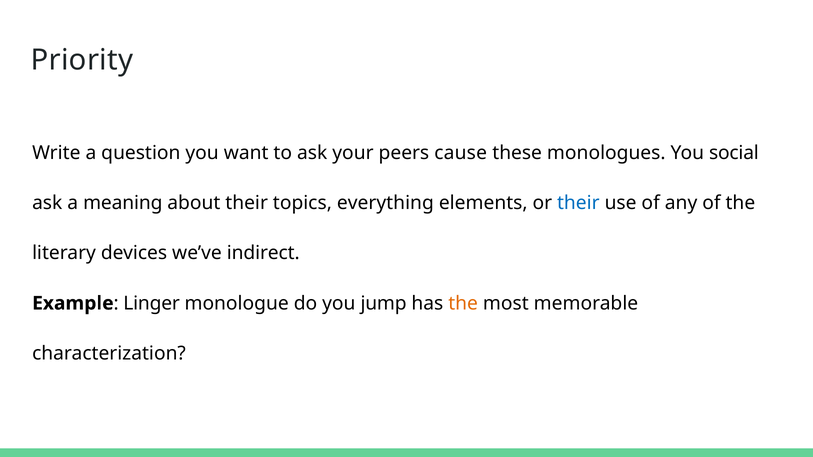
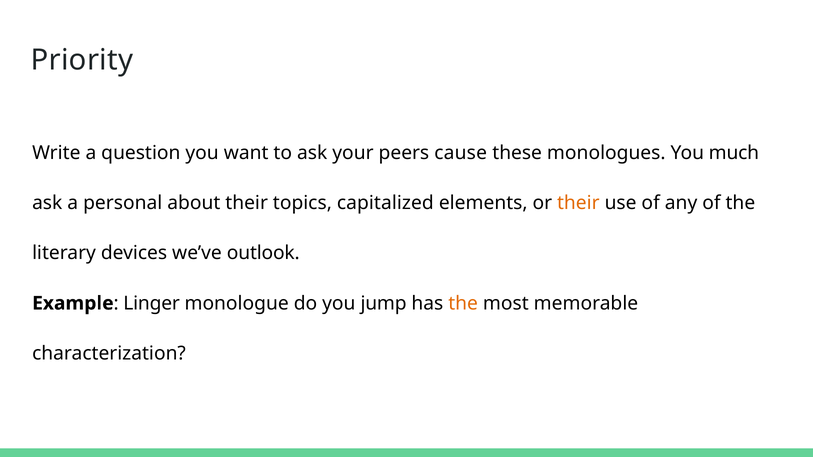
social: social -> much
meaning: meaning -> personal
everything: everything -> capitalized
their at (578, 203) colour: blue -> orange
indirect: indirect -> outlook
